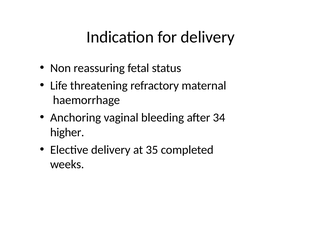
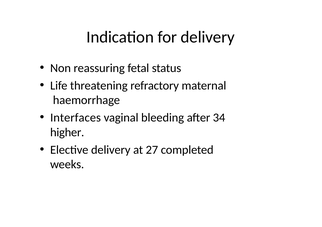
Anchoring: Anchoring -> Interfaces
35: 35 -> 27
